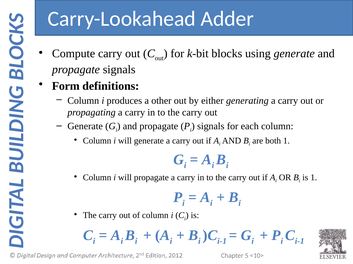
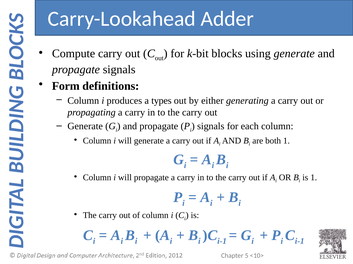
other: other -> types
